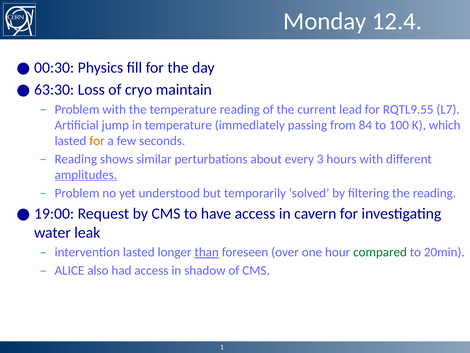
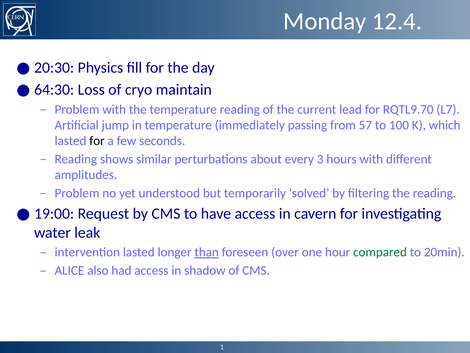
00:30: 00:30 -> 20:30
63:30: 63:30 -> 64:30
RQTL9.55: RQTL9.55 -> RQTL9.70
84: 84 -> 57
for at (97, 141) colour: orange -> black
amplitudes underline: present -> none
